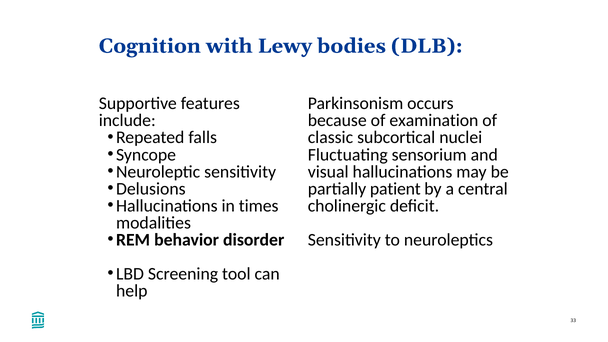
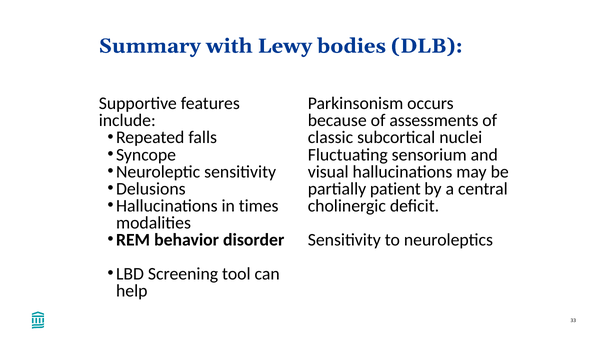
Cognition: Cognition -> Summary
examination: examination -> assessments
